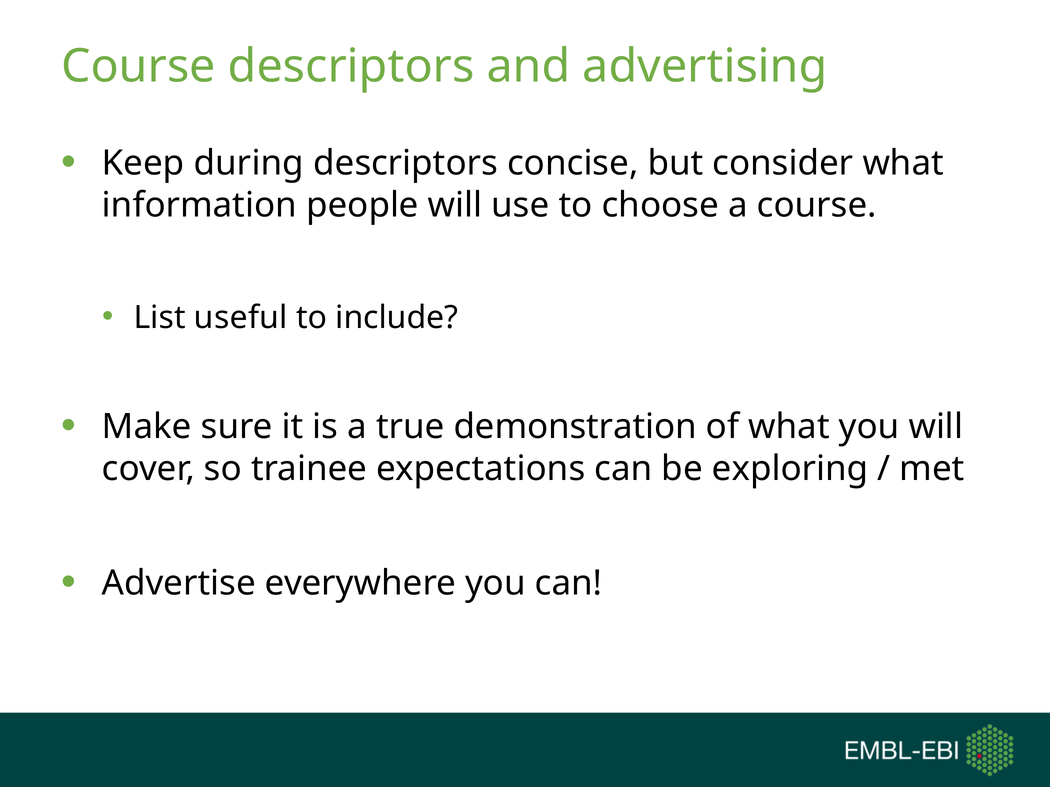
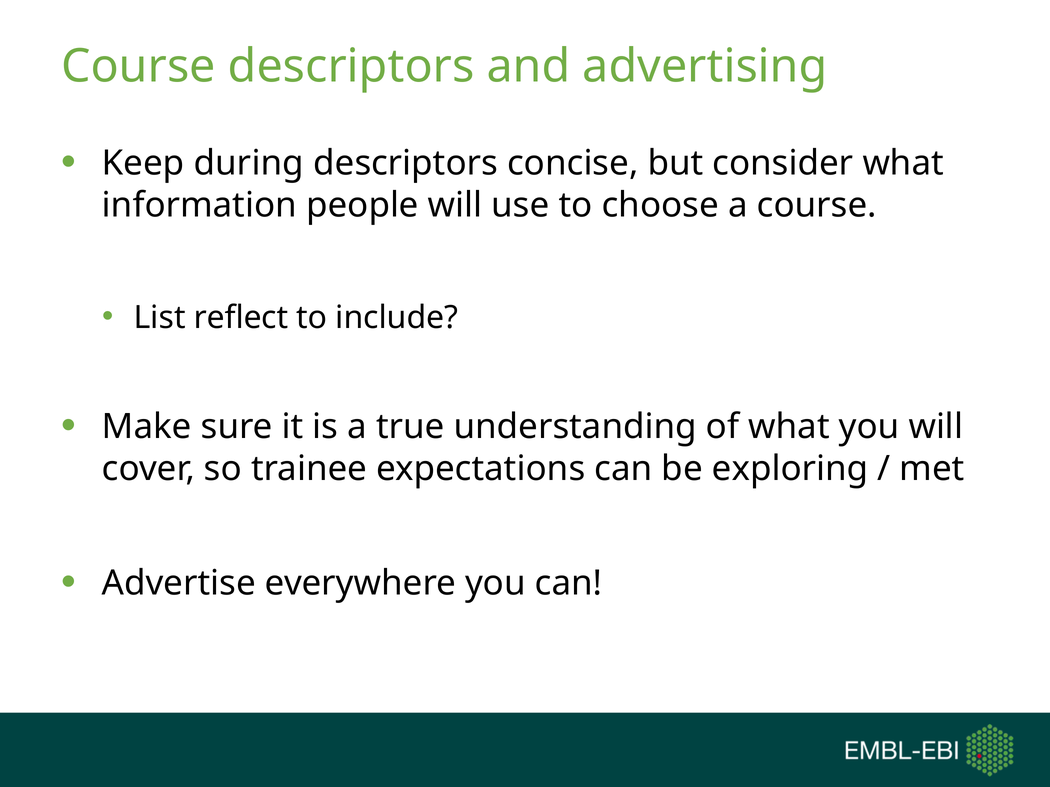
useful: useful -> reflect
demonstration: demonstration -> understanding
